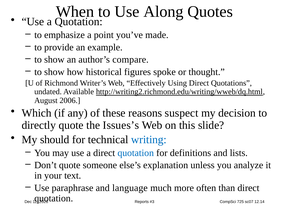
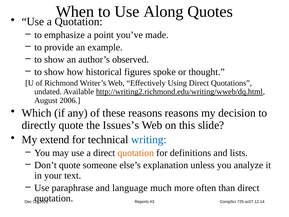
compare: compare -> observed
reasons suspect: suspect -> reasons
should: should -> extend
quotation at (136, 153) colour: blue -> orange
